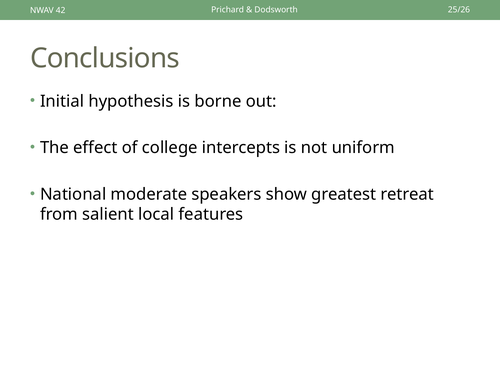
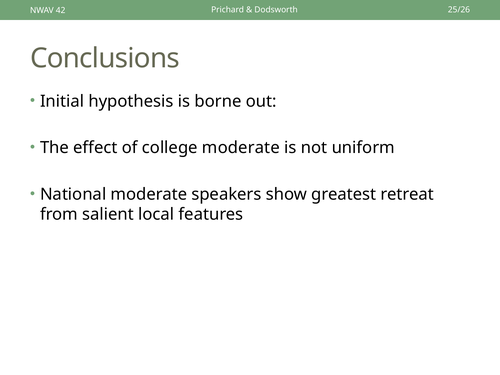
college intercepts: intercepts -> moderate
